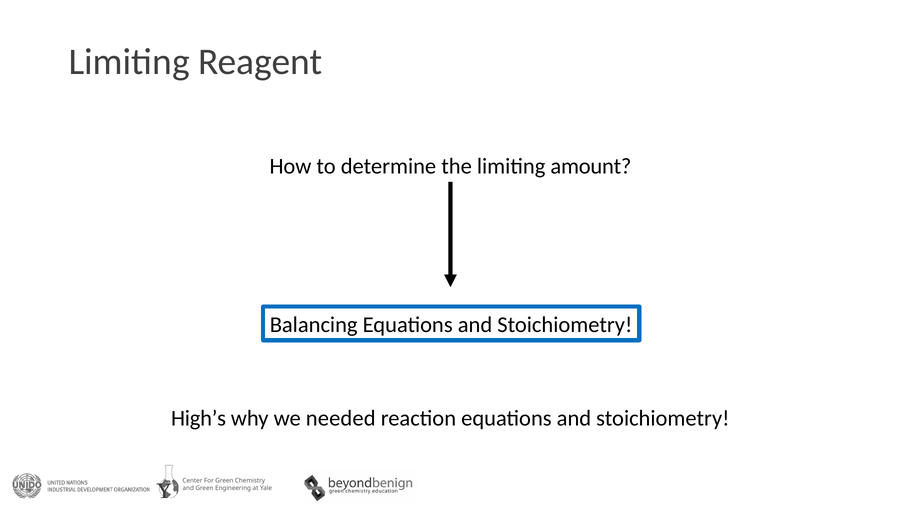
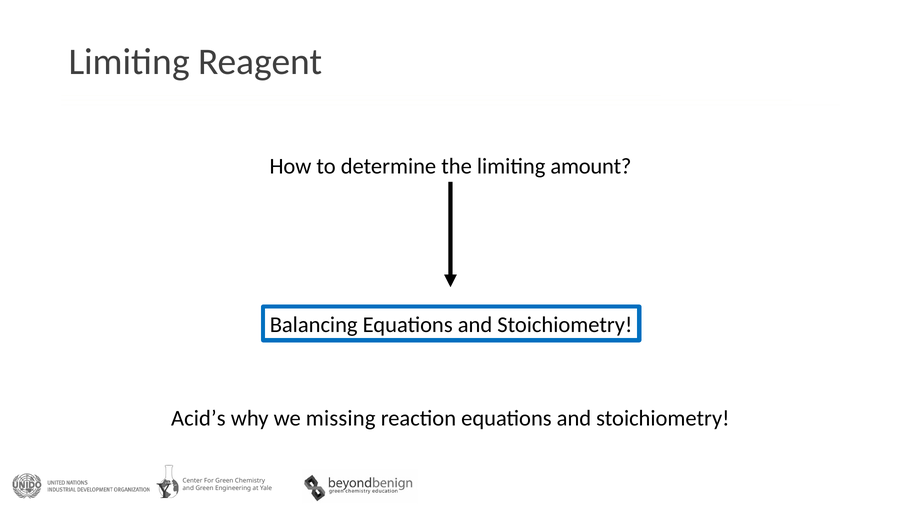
High’s: High’s -> Acid’s
needed: needed -> missing
